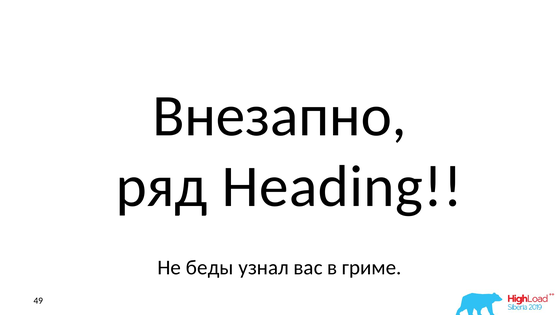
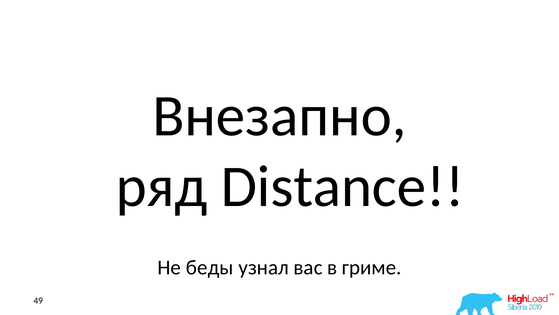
Heading: Heading -> Distance
